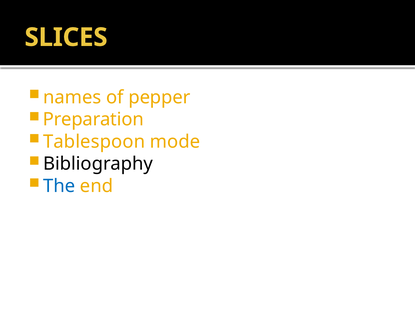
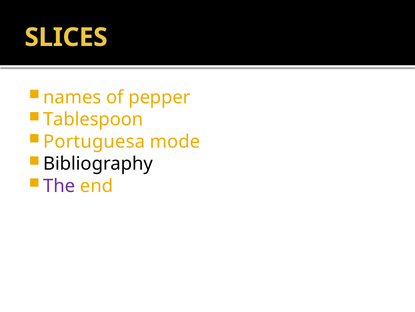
Preparation: Preparation -> Tablespoon
Tablespoon: Tablespoon -> Portuguesa
The colour: blue -> purple
